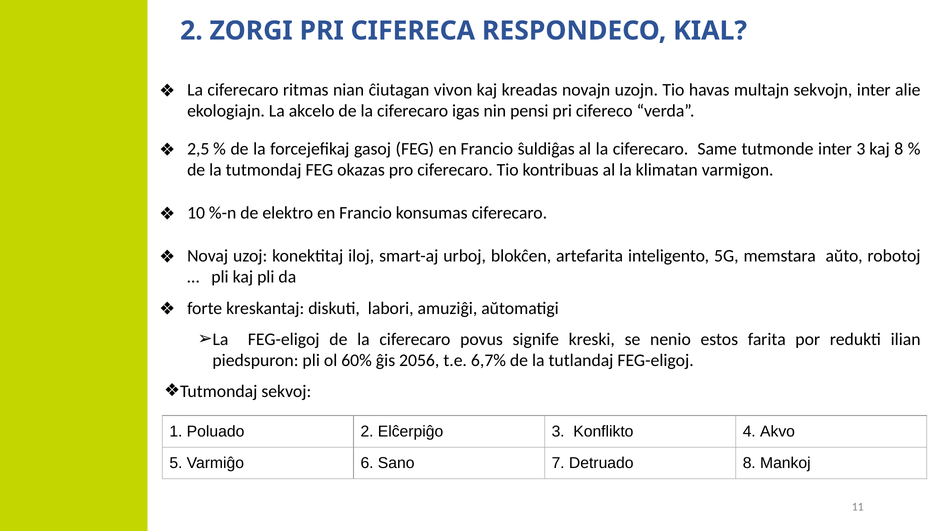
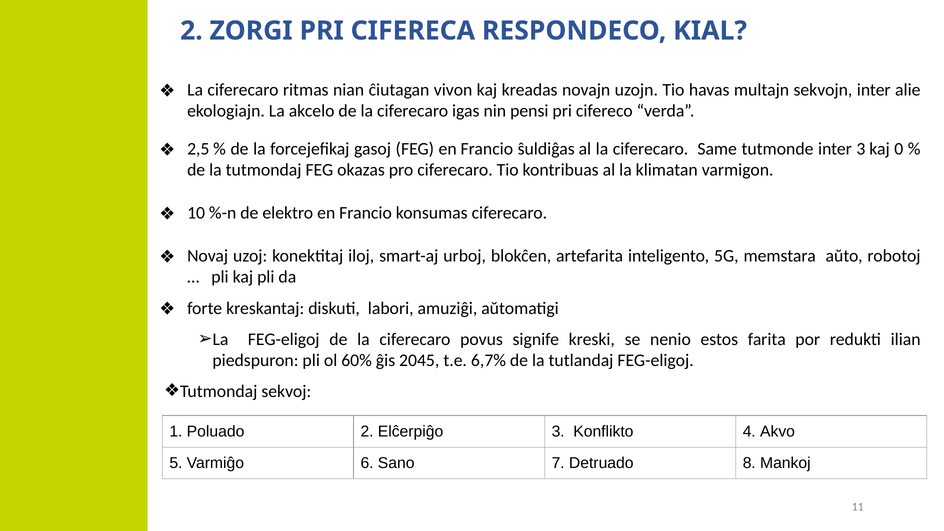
kaj 8: 8 -> 0
2056: 2056 -> 2045
